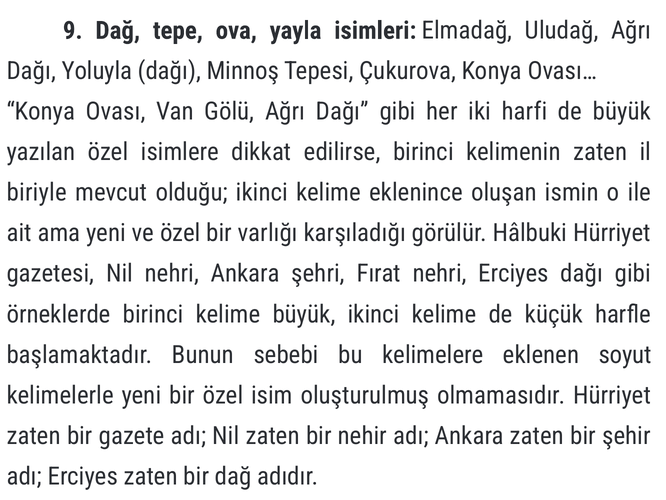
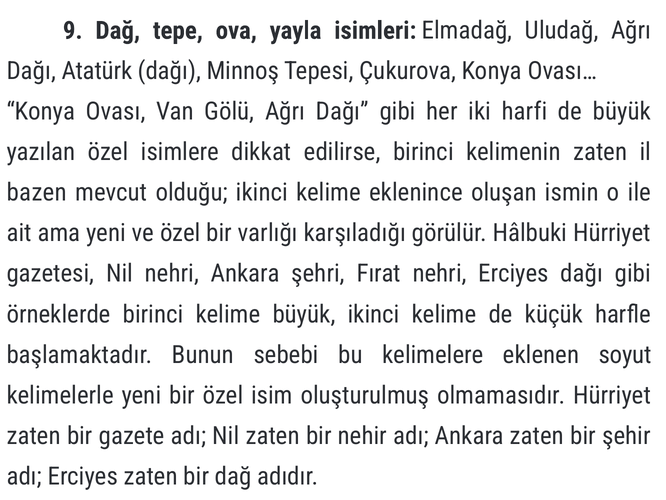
Yoluyla: Yoluyla -> Atatürk
biriyle: biriyle -> bazen
